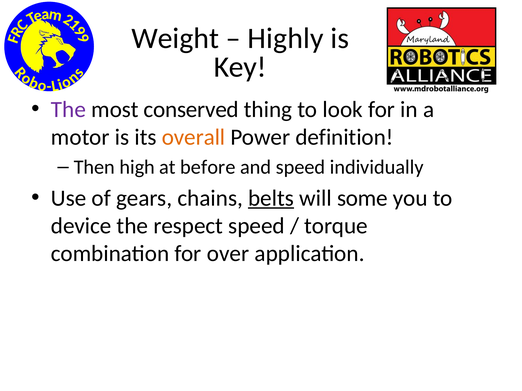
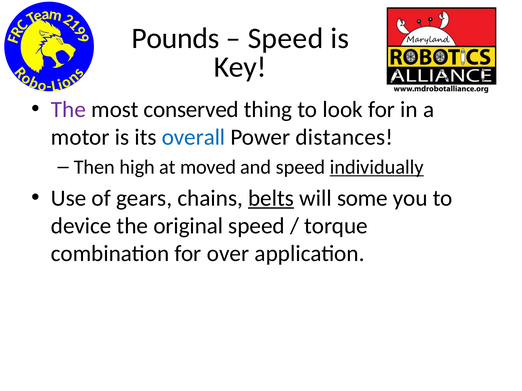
Weight: Weight -> Pounds
Highly at (286, 38): Highly -> Speed
overall colour: orange -> blue
definition: definition -> distances
before: before -> moved
individually underline: none -> present
respect: respect -> original
